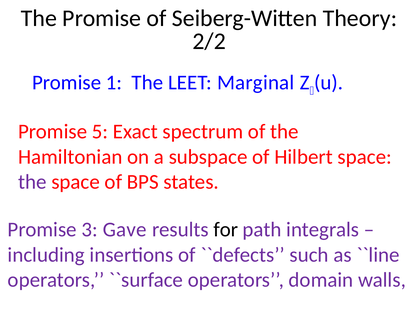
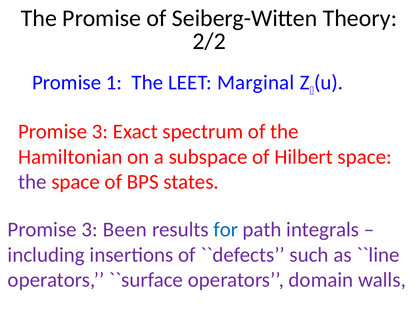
5 at (100, 132): 5 -> 3
Gave: Gave -> Been
for colour: black -> blue
